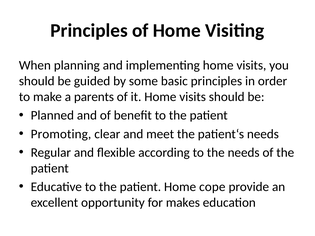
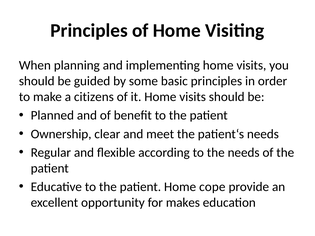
parents: parents -> citizens
Promoting: Promoting -> Ownership
